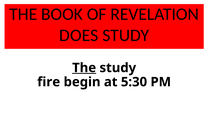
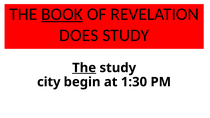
BOOK underline: none -> present
fire: fire -> city
5:30: 5:30 -> 1:30
